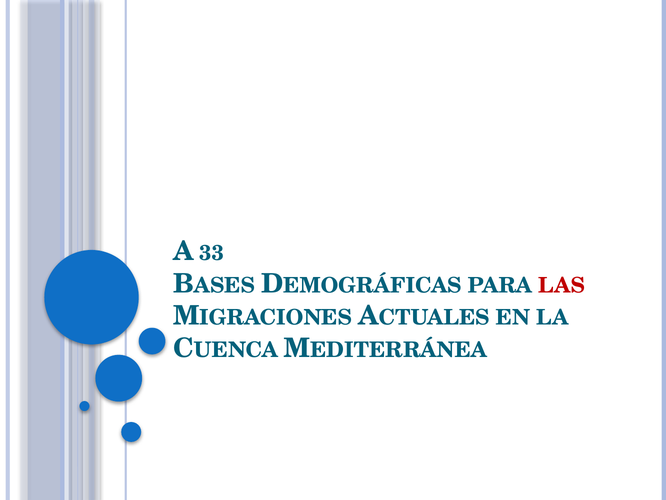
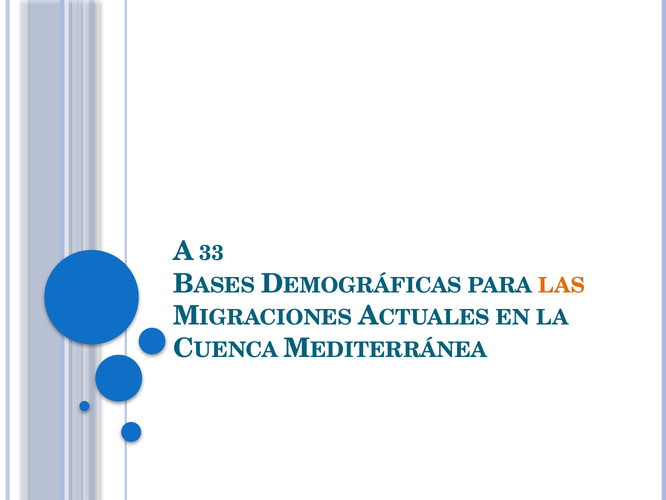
LAS colour: red -> orange
